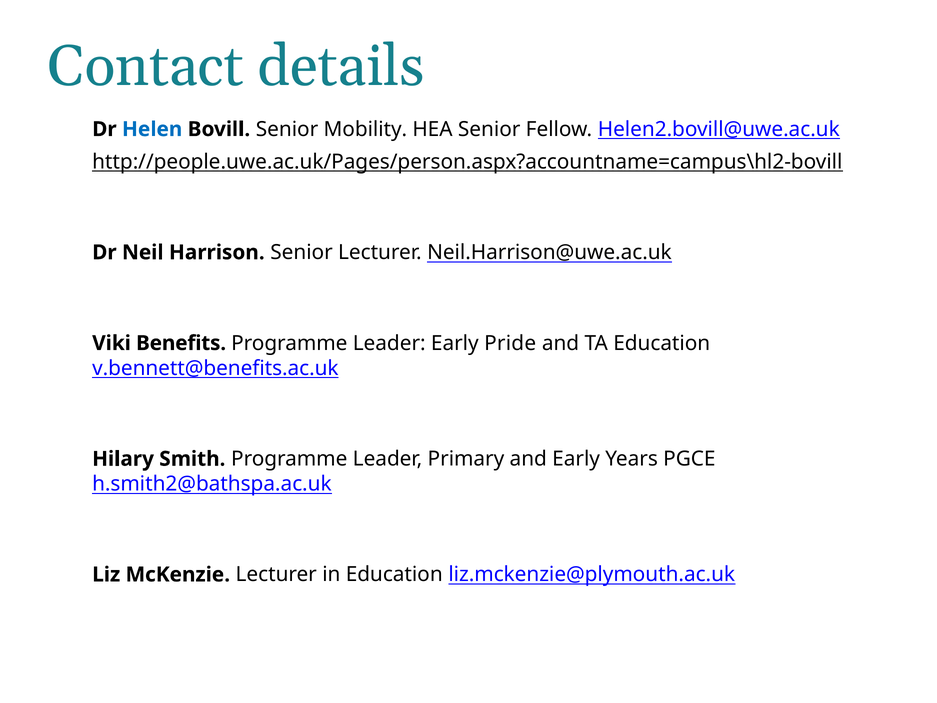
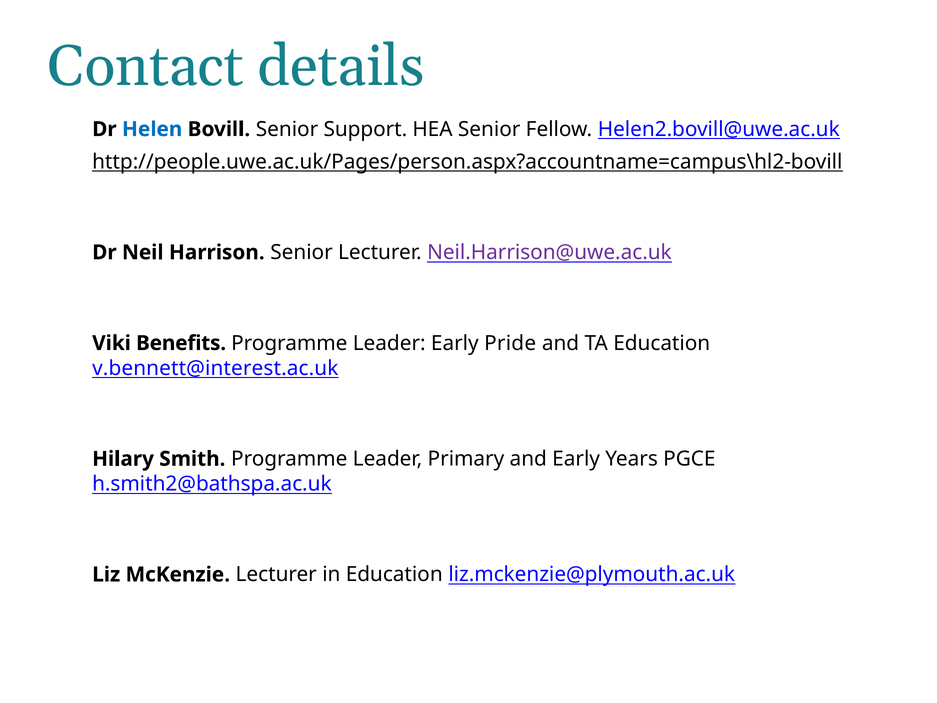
Mobility: Mobility -> Support
Neil.Harrison@uwe.ac.uk colour: black -> purple
v.bennett@benefits.ac.uk: v.bennett@benefits.ac.uk -> v.bennett@interest.ac.uk
